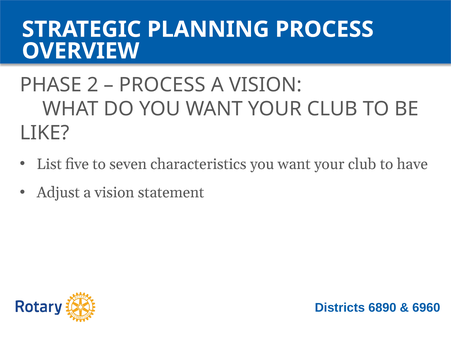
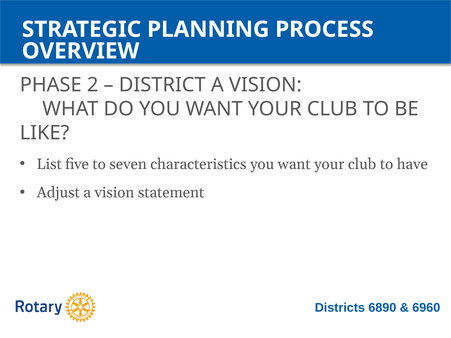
PROCESS at (162, 85): PROCESS -> DISTRICT
